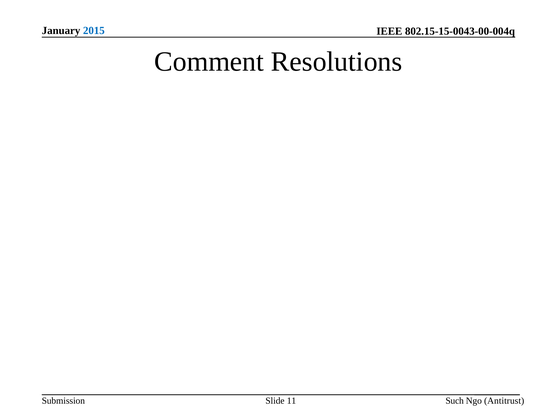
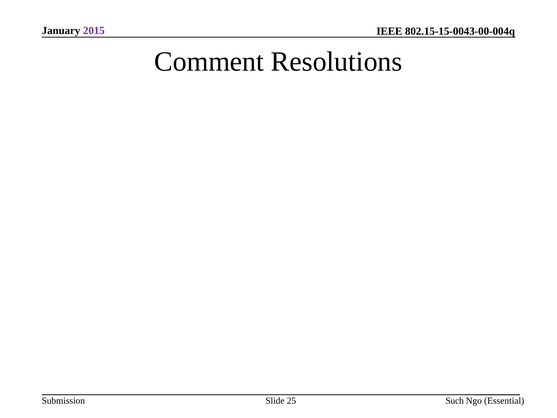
2015 colour: blue -> purple
11: 11 -> 25
Antitrust: Antitrust -> Essential
